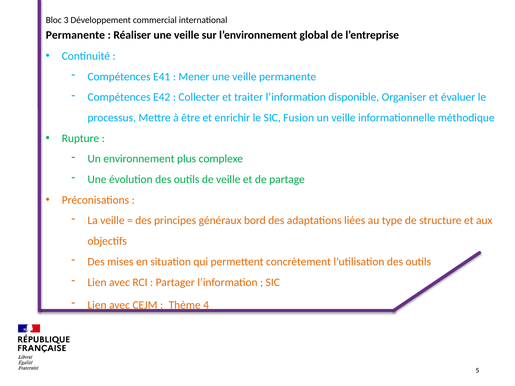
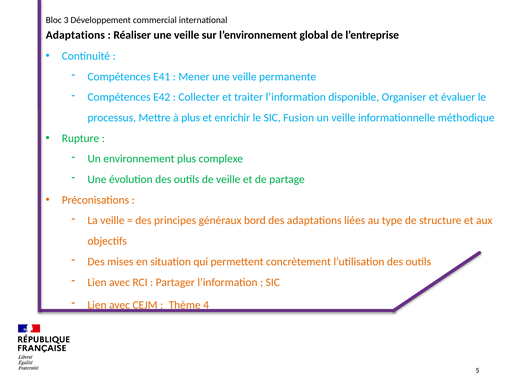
Permanente at (75, 35): Permanente -> Adaptations
à être: être -> plus
